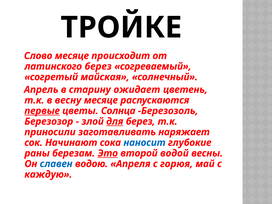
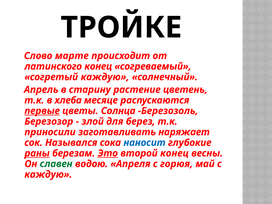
Слово месяце: месяце -> марте
латинского берез: берез -> конец
согретый майская: майская -> каждую
ожидает: ожидает -> растение
весну: весну -> хлеба
для underline: present -> none
Начинают: Начинают -> Назывался
раны underline: none -> present
второй водой: водой -> конец
славен colour: blue -> green
